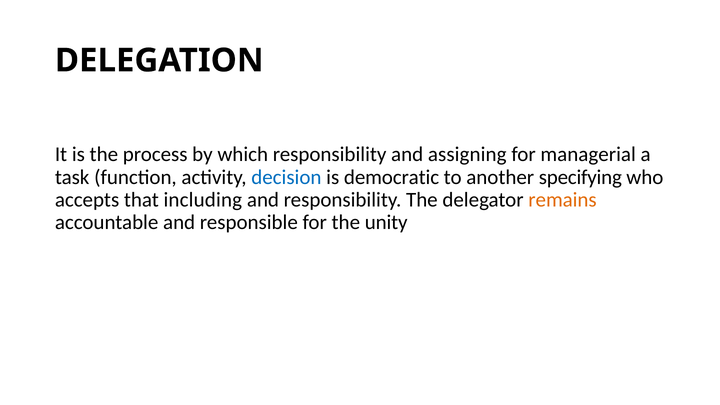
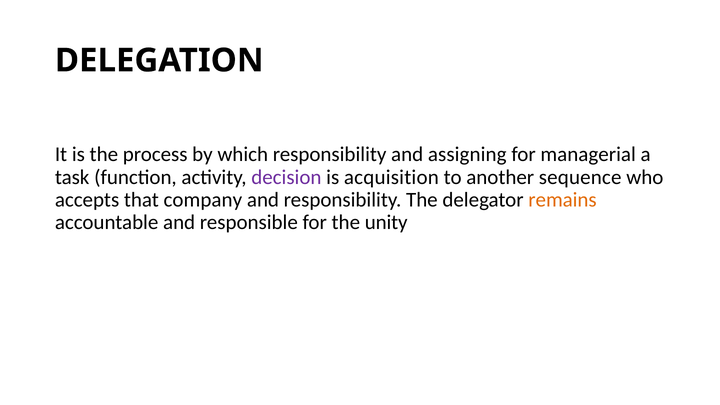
decision colour: blue -> purple
democratic: democratic -> acquisition
specifying: specifying -> sequence
including: including -> company
